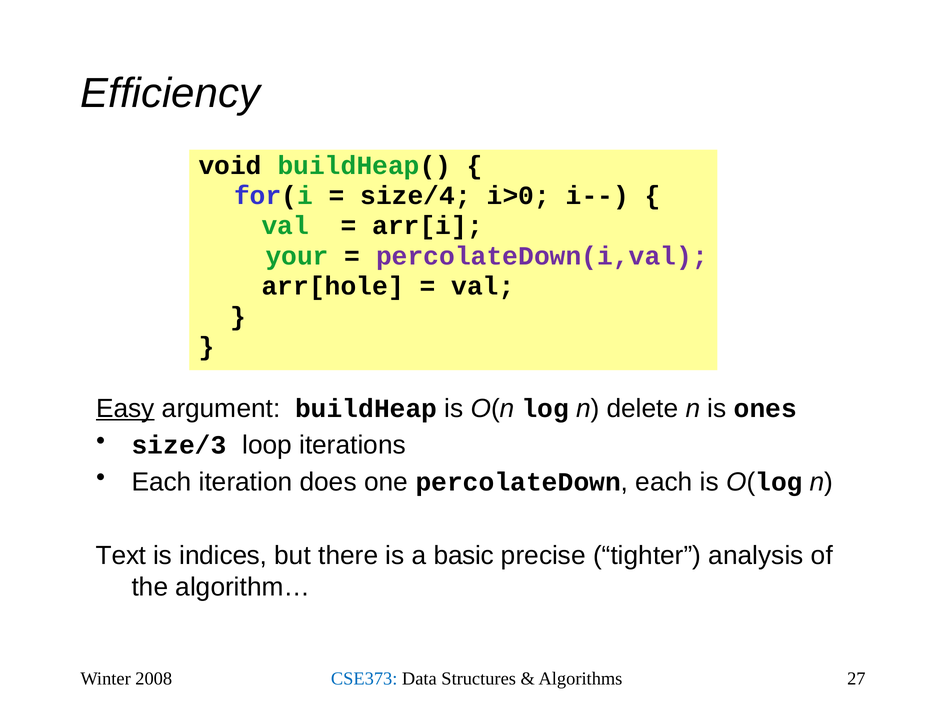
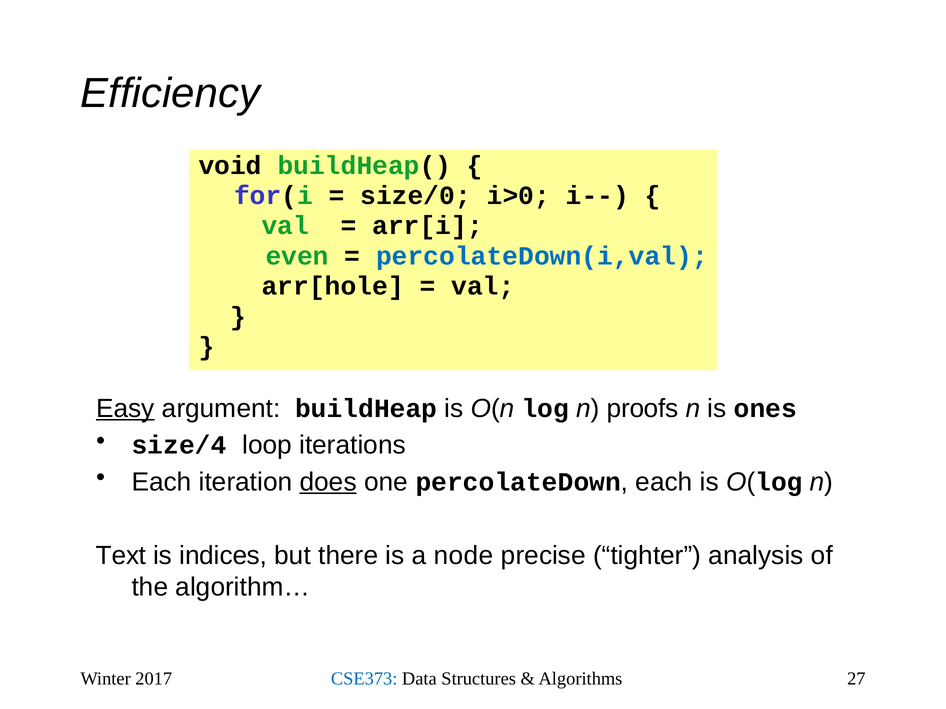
size/4: size/4 -> size/0
your: your -> even
percolateDown(i,val colour: purple -> blue
delete: delete -> proofs
size/3: size/3 -> size/4
does underline: none -> present
basic: basic -> node
2008: 2008 -> 2017
